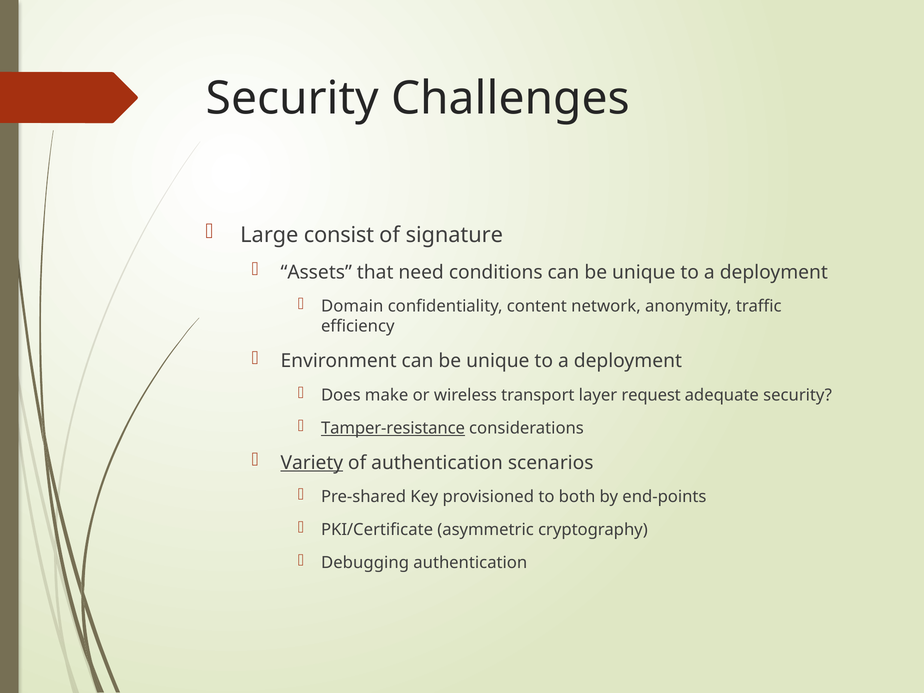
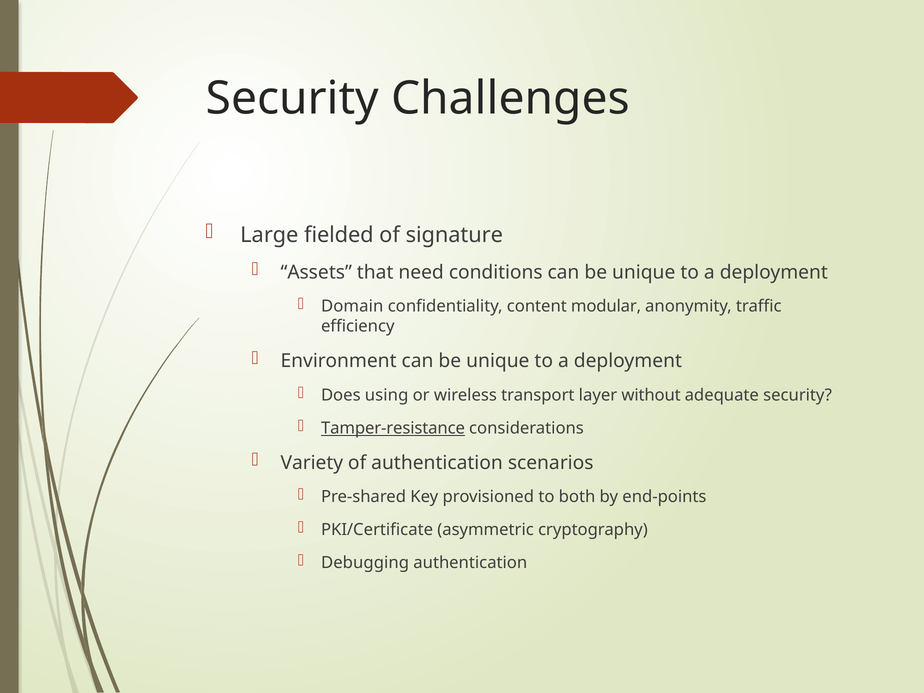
consist: consist -> fielded
network: network -> modular
make: make -> using
request: request -> without
Variety underline: present -> none
